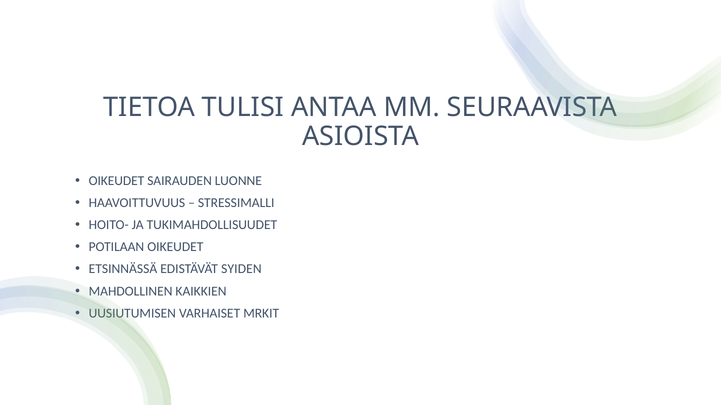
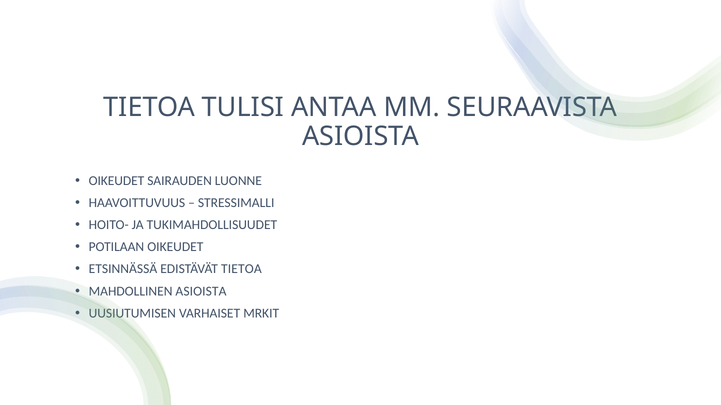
EDISTÄVÄT SYIDEN: SYIDEN -> TIETOA
KAIKKIEN at (201, 291): KAIKKIEN -> ASIOISTA
